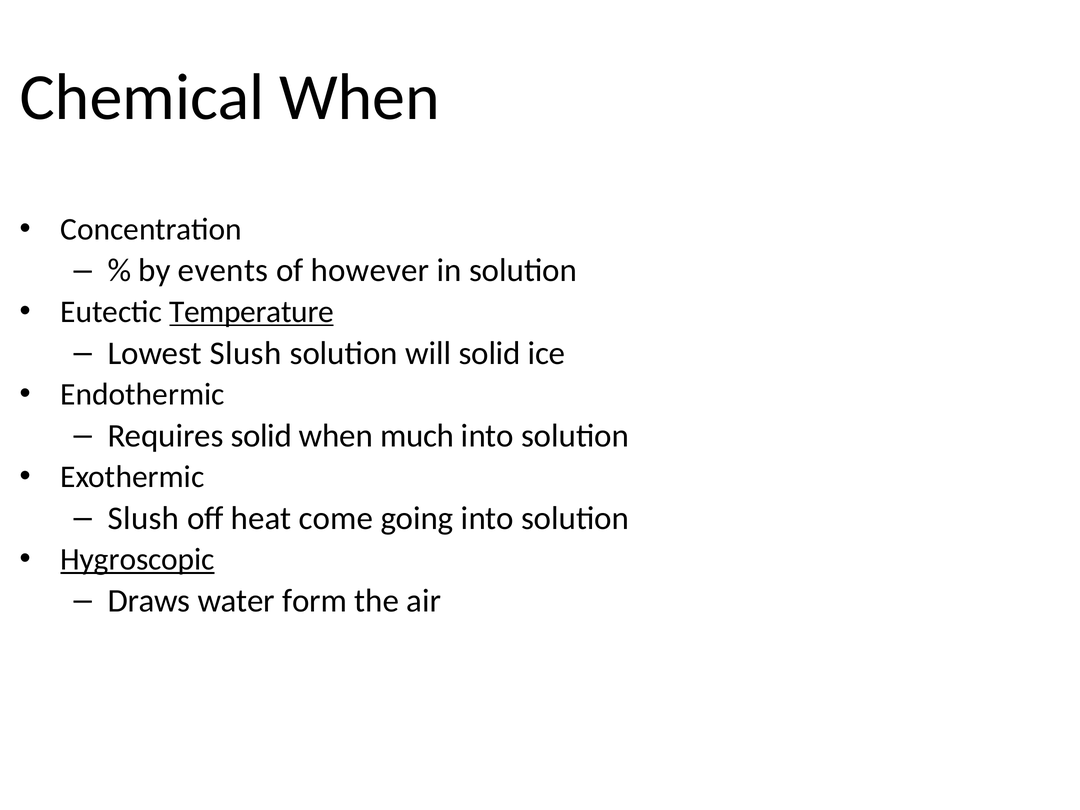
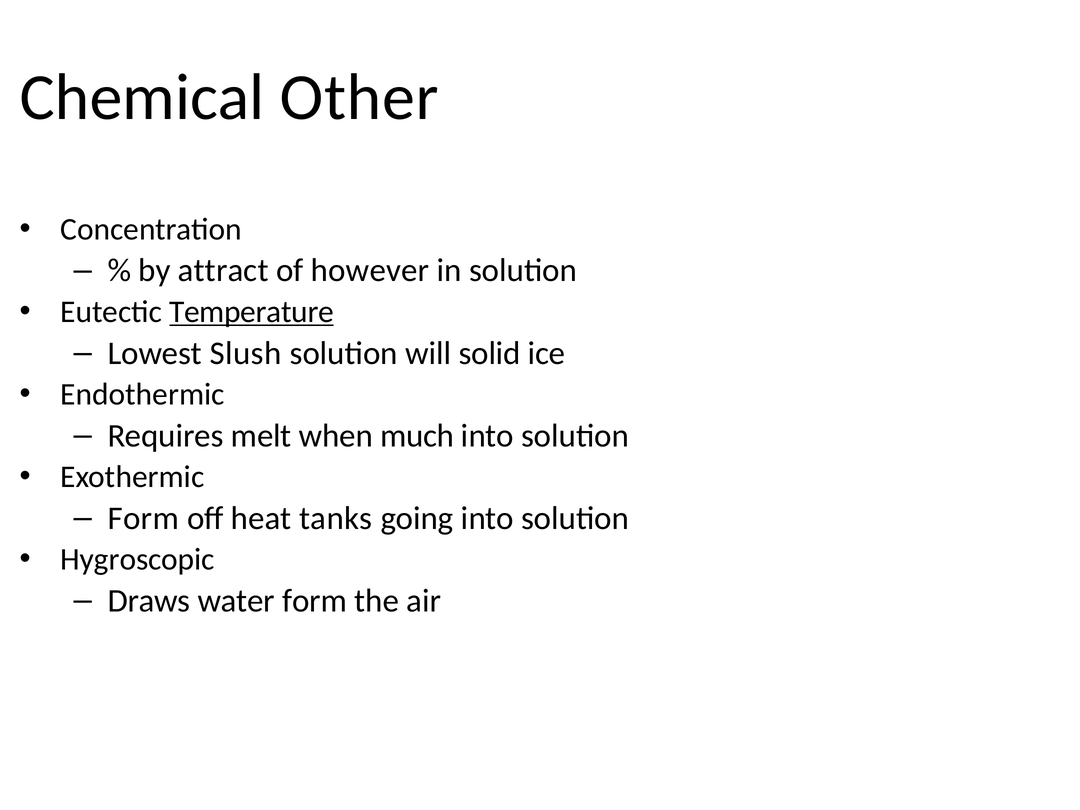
Chemical When: When -> Other
events: events -> attract
Requires solid: solid -> melt
Slush at (143, 518): Slush -> Form
come: come -> tanks
Hygroscopic underline: present -> none
